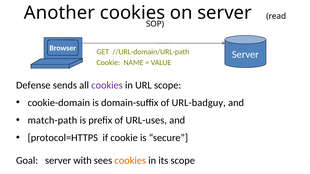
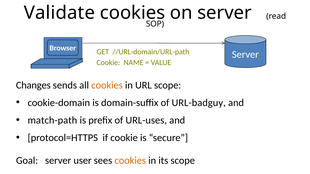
Another: Another -> Validate
Defense: Defense -> Changes
cookies at (107, 85) colour: purple -> orange
with: with -> user
